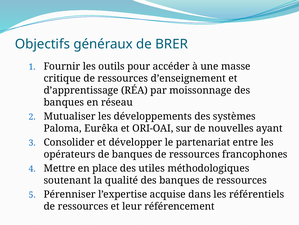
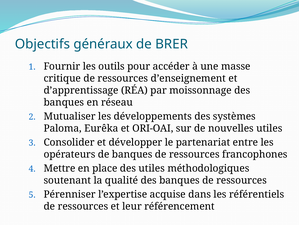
nouvelles ayant: ayant -> utiles
